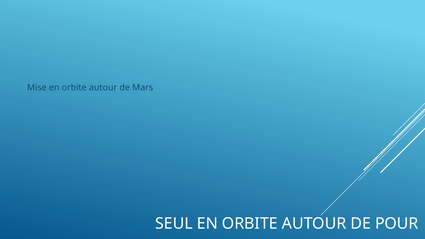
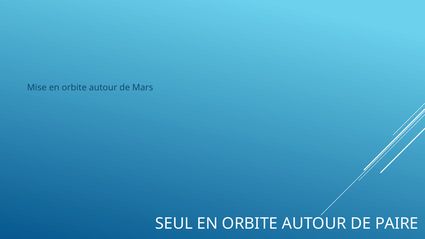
POUR: POUR -> PAIRE
